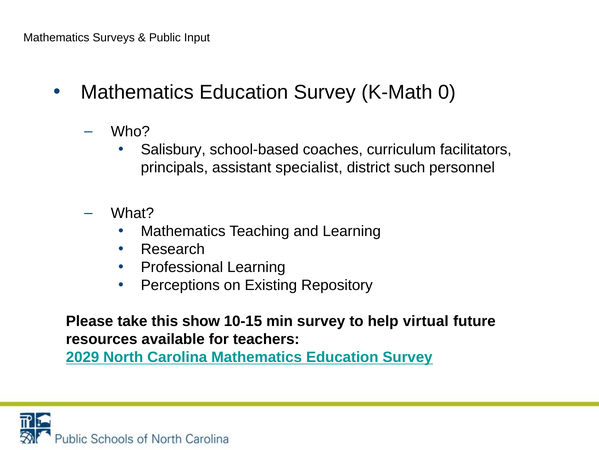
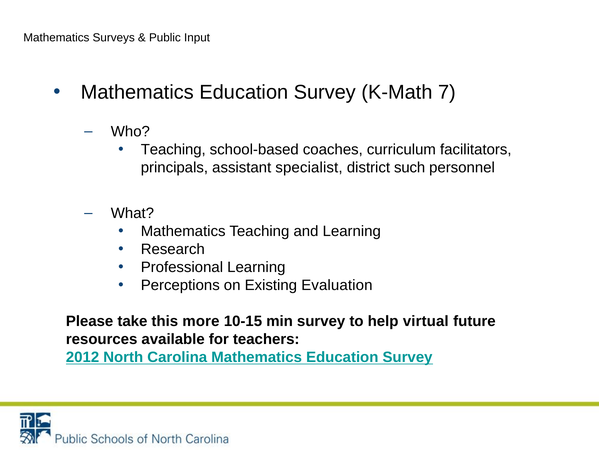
0: 0 -> 7
Salisbury at (173, 149): Salisbury -> Teaching
Repository: Repository -> Evaluation
show: show -> more
2029: 2029 -> 2012
